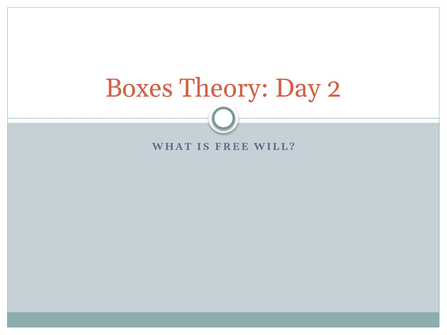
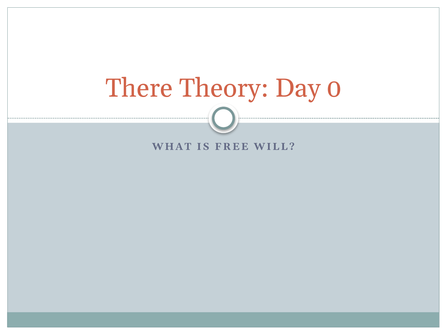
Boxes: Boxes -> There
2: 2 -> 0
